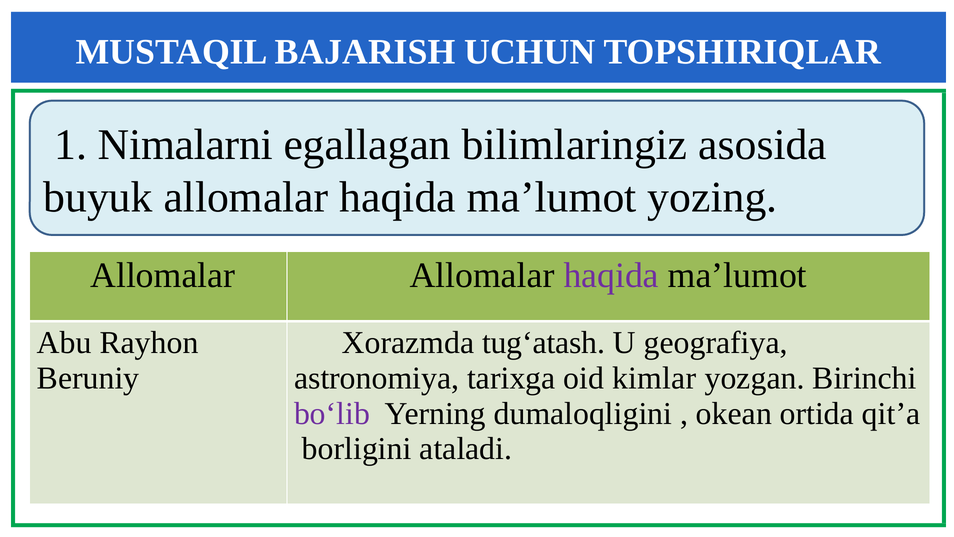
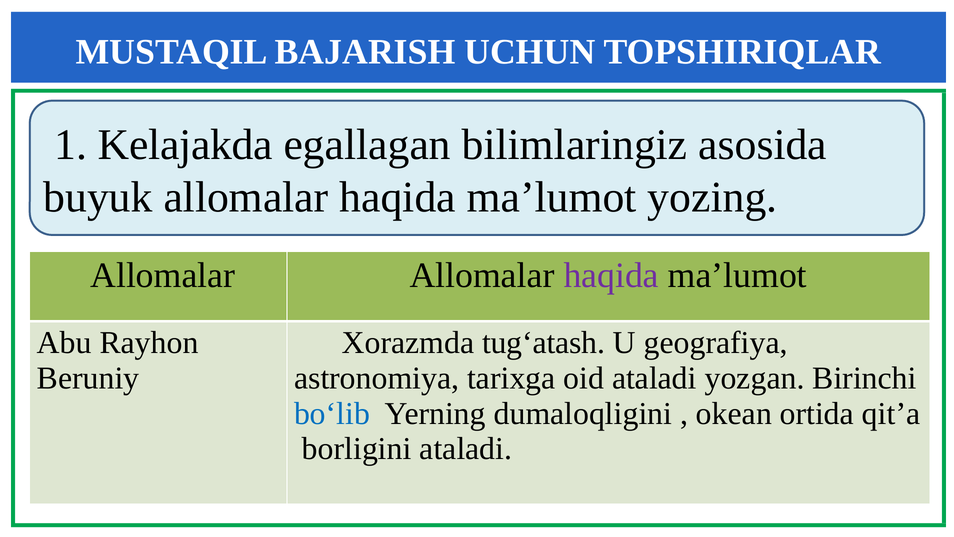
Nimalarni: Nimalarni -> Kelajakda
oid kimlar: kimlar -> ataladi
bo‘lib colour: purple -> blue
